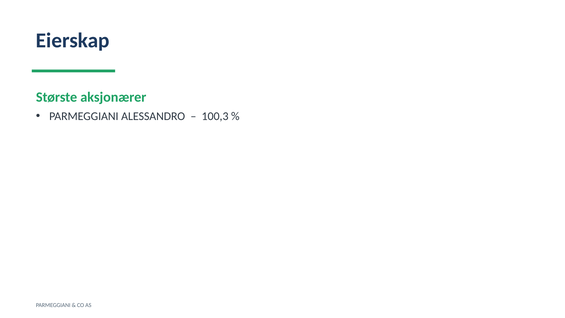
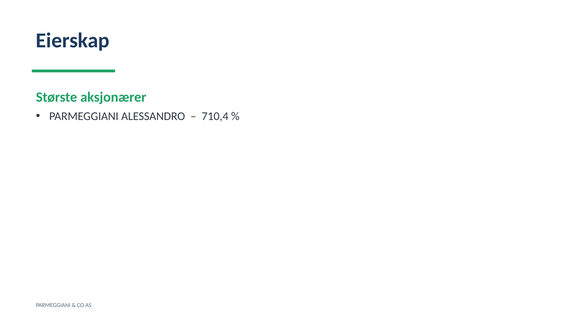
100,3: 100,3 -> 710,4
